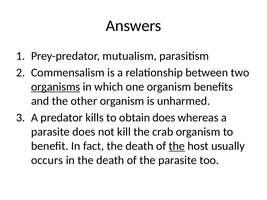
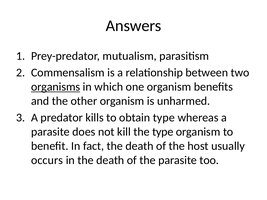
obtain does: does -> type
the crab: crab -> type
the at (177, 146) underline: present -> none
